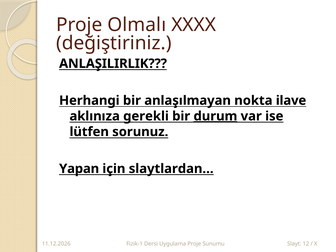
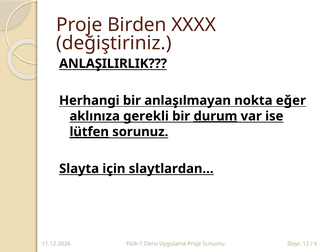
Olmalı: Olmalı -> Birden
ilave: ilave -> eğer
lütfen underline: none -> present
Yapan: Yapan -> Slayta
